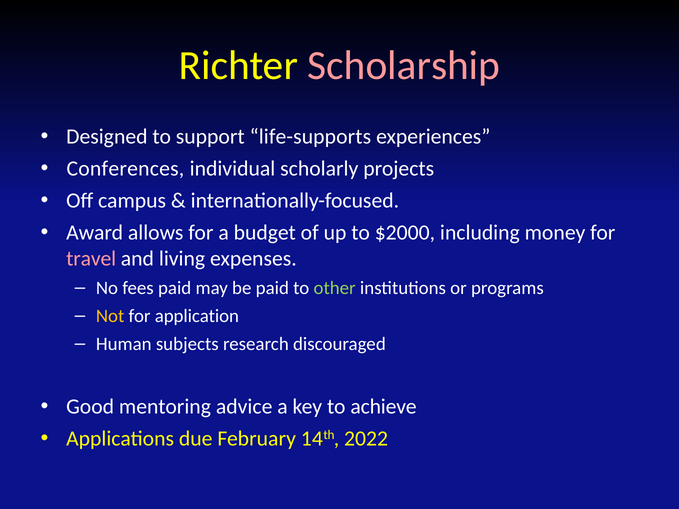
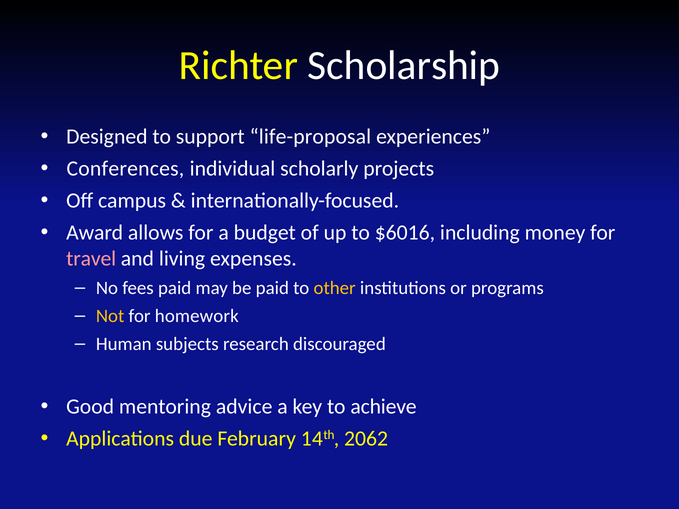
Scholarship colour: pink -> white
life-supports: life-supports -> life-proposal
$2000: $2000 -> $6016
other colour: light green -> yellow
application: application -> homework
2022: 2022 -> 2062
